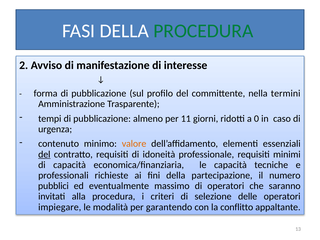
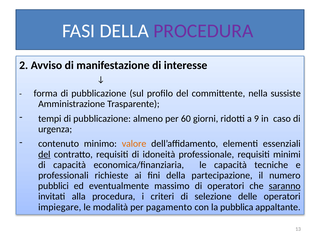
PROCEDURA at (203, 31) colour: green -> purple
termini: termini -> sussiste
11: 11 -> 60
0: 0 -> 9
saranno underline: none -> present
garantendo: garantendo -> pagamento
conflitto: conflitto -> pubblica
